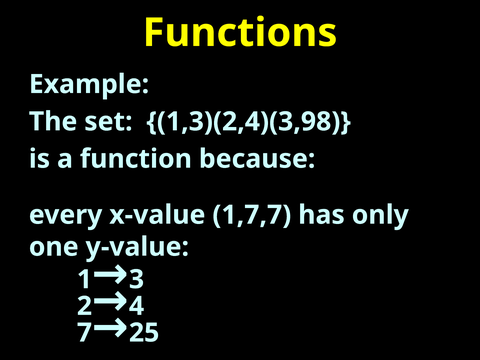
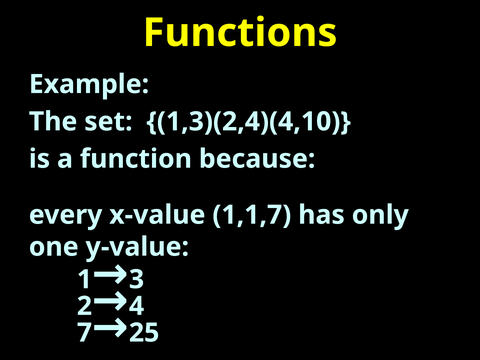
1,3)(2,4)(3,98: 1,3)(2,4)(3,98 -> 1,3)(2,4)(4,10
1,7,7: 1,7,7 -> 1,1,7
